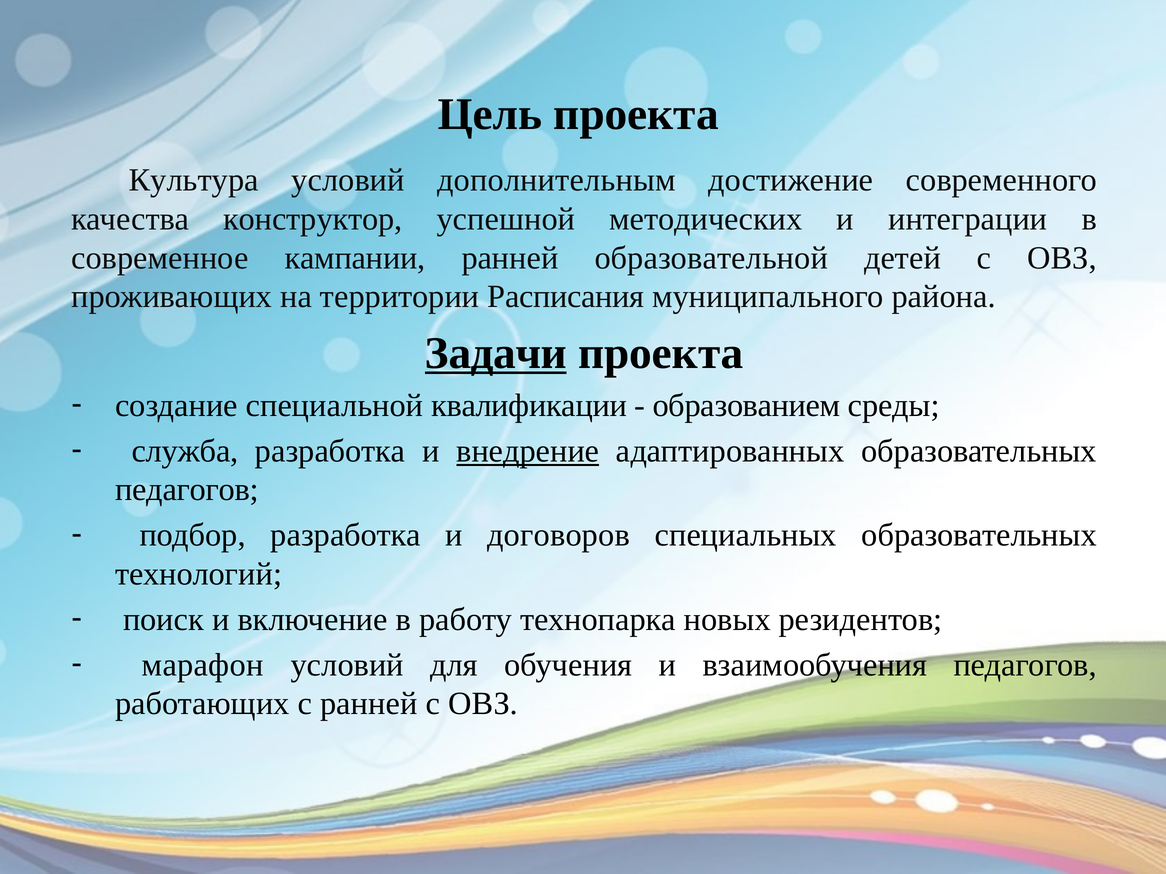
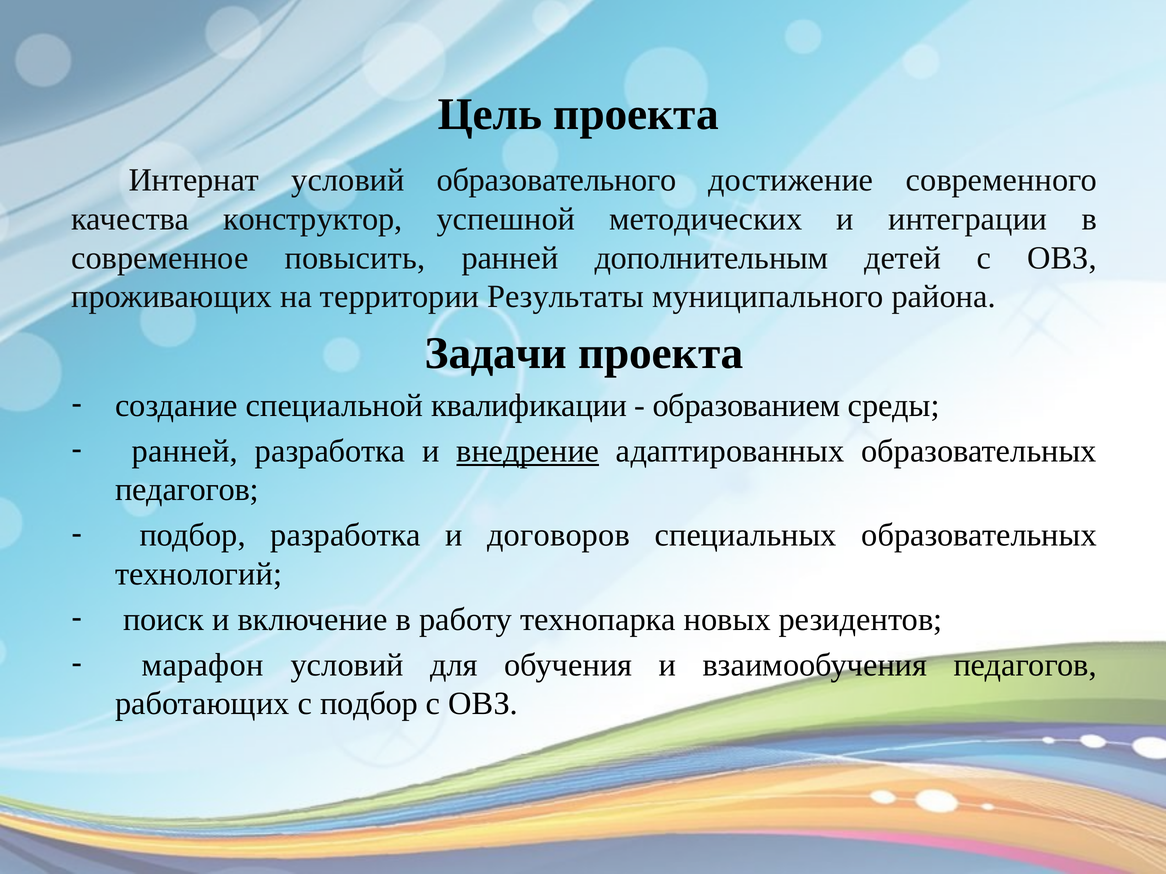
Культура: Культура -> Интернат
дополнительным: дополнительным -> образовательного
кампании: кампании -> повысить
образовательной: образовательной -> дополнительным
Расписания: Расписания -> Результаты
Задачи underline: present -> none
служба at (185, 451): служба -> ранней
с ранней: ранней -> подбор
